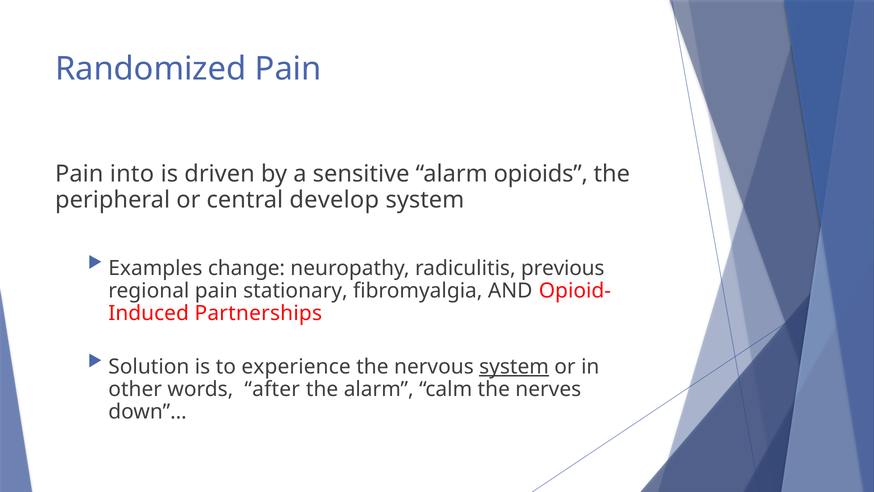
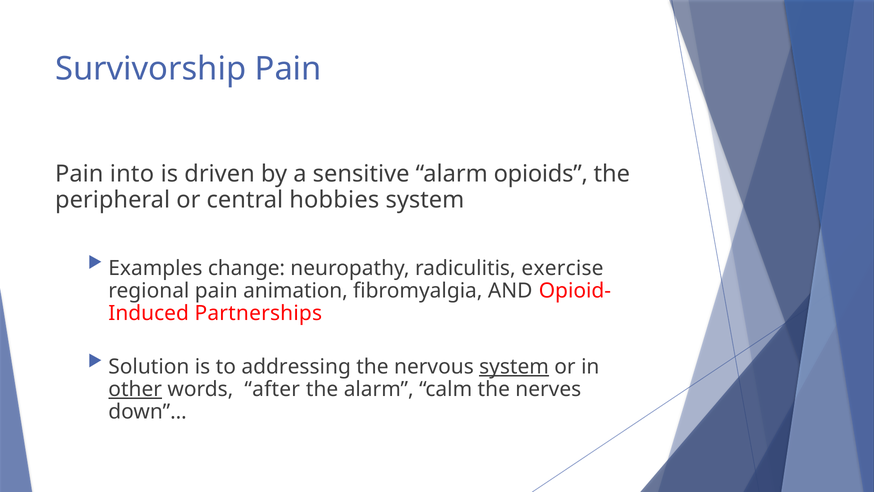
Randomized: Randomized -> Survivorship
develop: develop -> hobbies
previous: previous -> exercise
stationary: stationary -> animation
experience: experience -> addressing
other underline: none -> present
